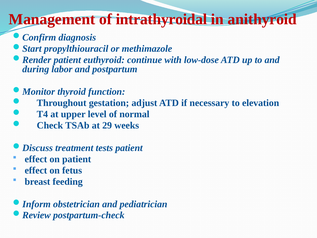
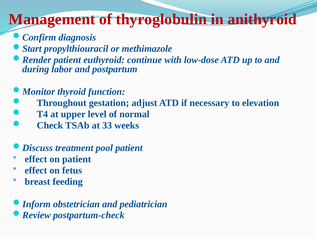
intrathyroidal: intrathyroidal -> thyroglobulin
29: 29 -> 33
tests: tests -> pool
